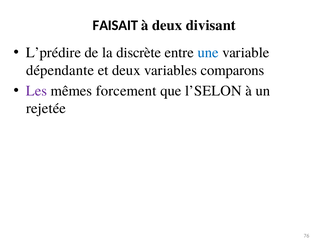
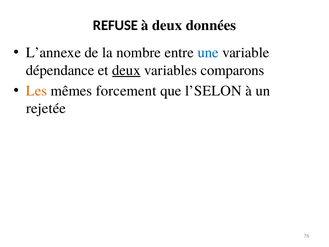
FAISAIT: FAISAIT -> REFUSE
divisant: divisant -> données
L’prédire: L’prédire -> L’annexe
discrète: discrète -> nombre
dépendante: dépendante -> dépendance
deux at (126, 70) underline: none -> present
Les colour: purple -> orange
